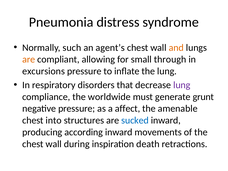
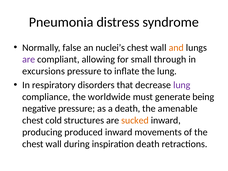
such: such -> false
agent’s: agent’s -> nuclei’s
are at (29, 59) colour: orange -> purple
grunt: grunt -> being
a affect: affect -> death
into: into -> cold
sucked colour: blue -> orange
according: according -> produced
